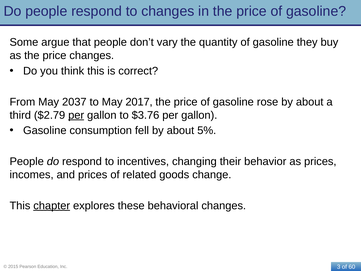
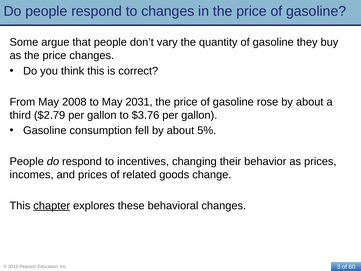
2037: 2037 -> 2008
2017: 2017 -> 2031
per at (76, 115) underline: present -> none
